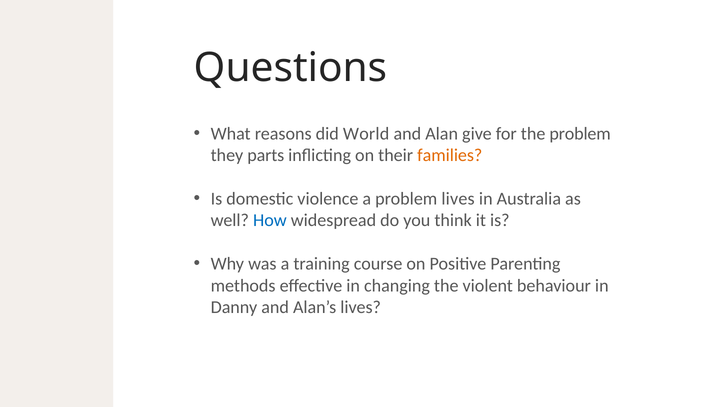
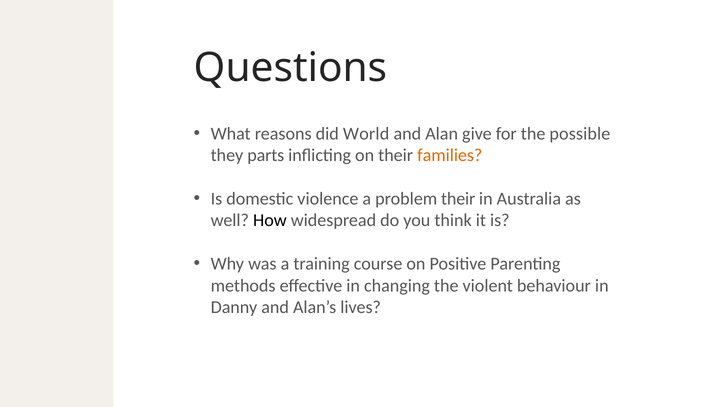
the problem: problem -> possible
problem lives: lives -> their
How colour: blue -> black
